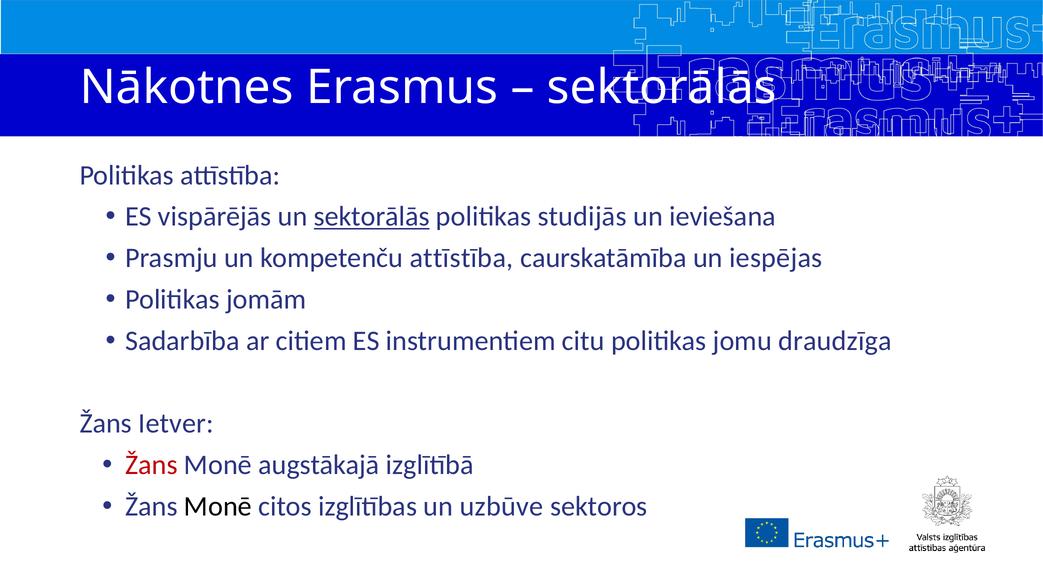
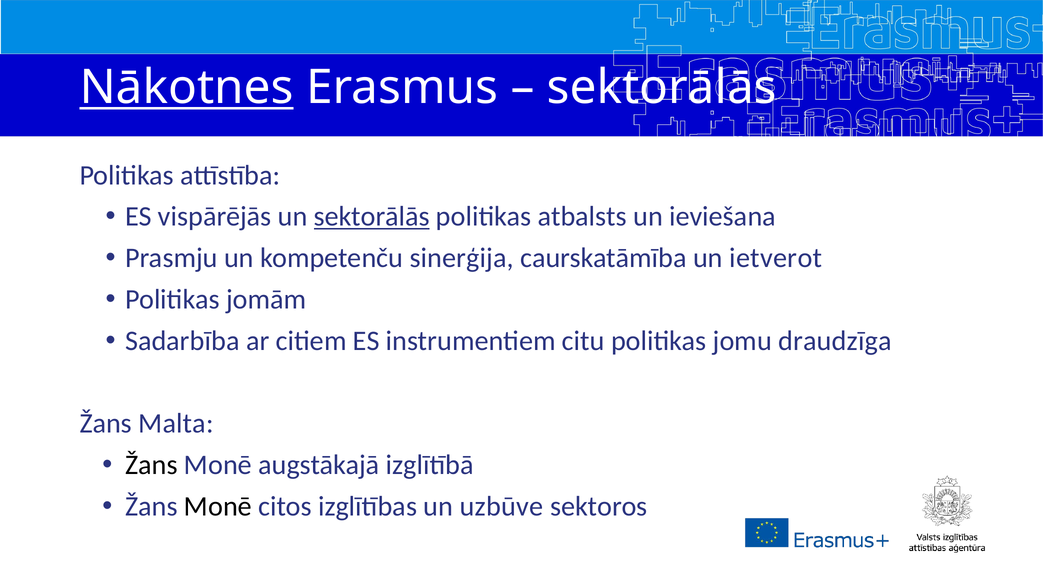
Nākotnes underline: none -> present
studijās: studijās -> atbalsts
kompetenču attīstība: attīstība -> sinerģija
iespējas: iespējas -> ietverot
Ietver: Ietver -> Malta
Žans at (151, 465) colour: red -> black
